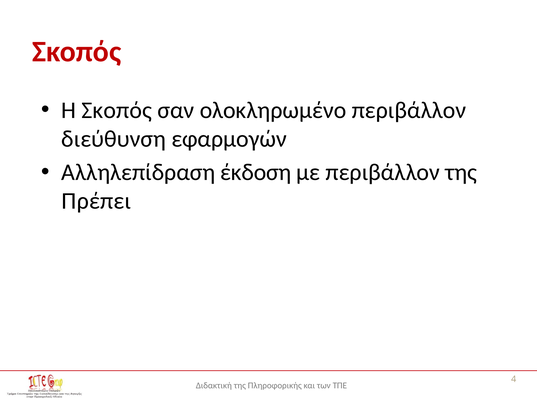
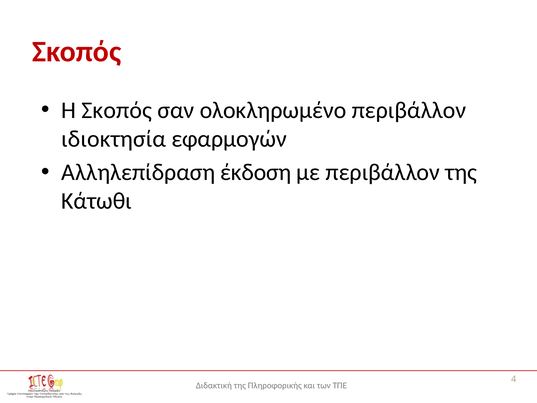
διεύθυνση: διεύθυνση -> ιδιοκτησία
Πρέπει: Πρέπει -> Κάτωθι
